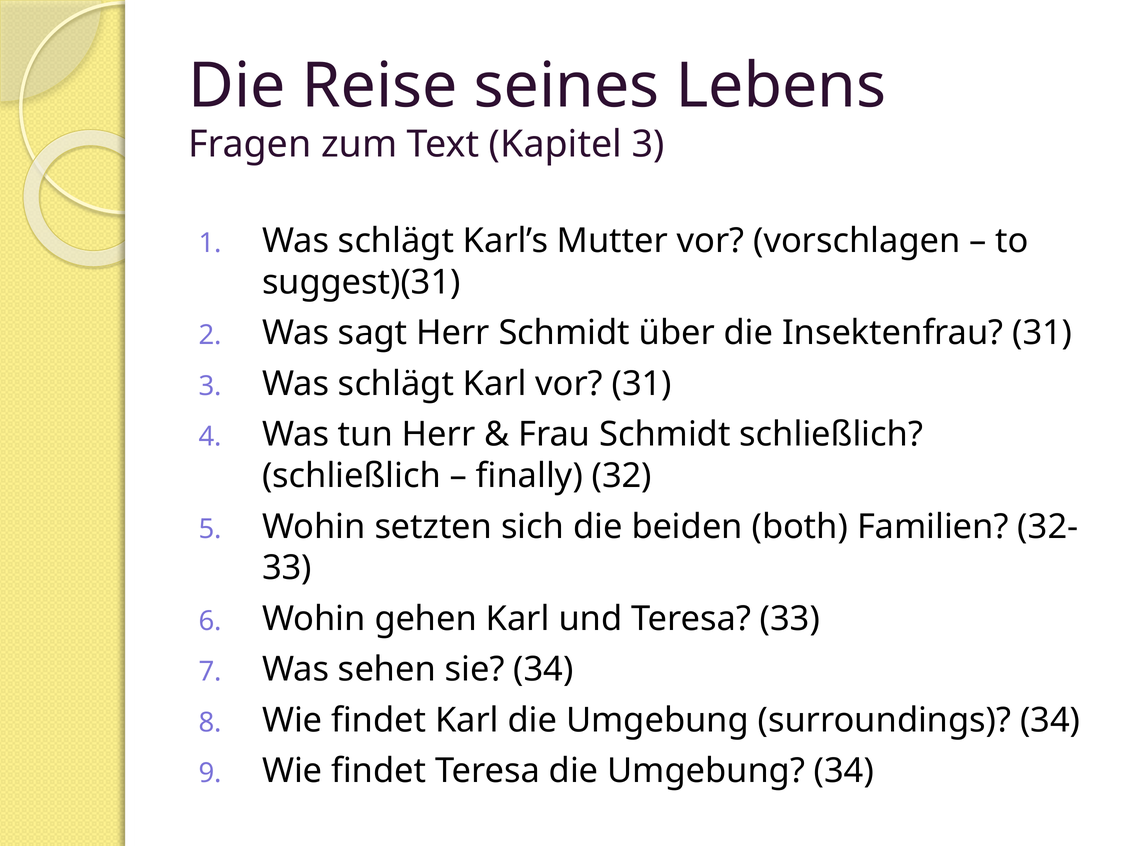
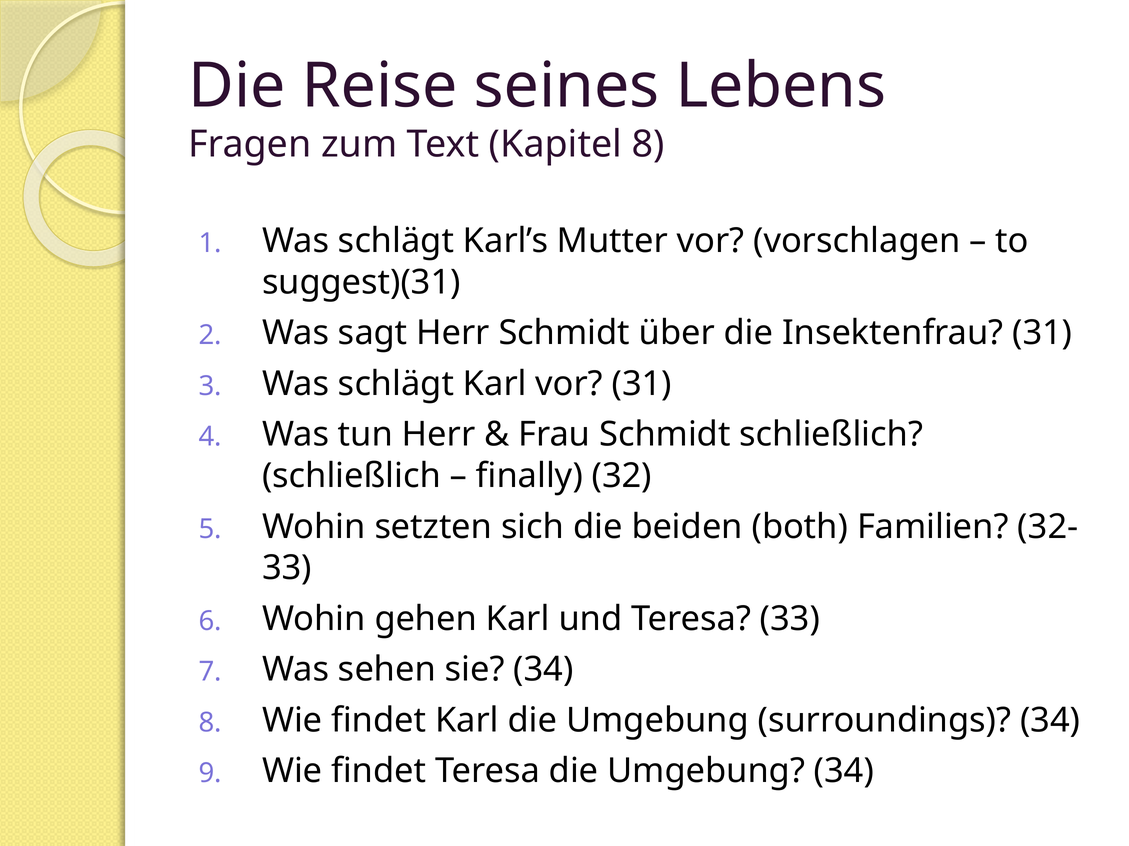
Kapitel 3: 3 -> 8
